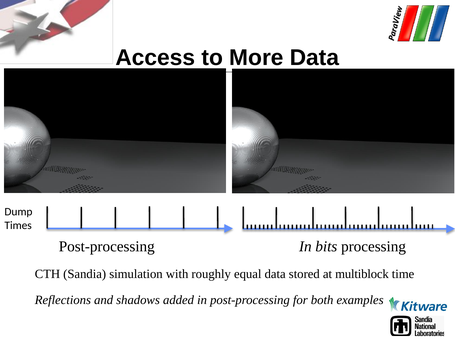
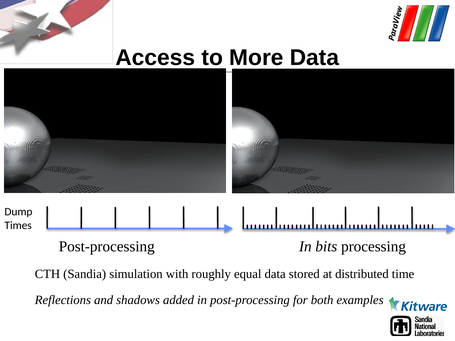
multiblock: multiblock -> distributed
